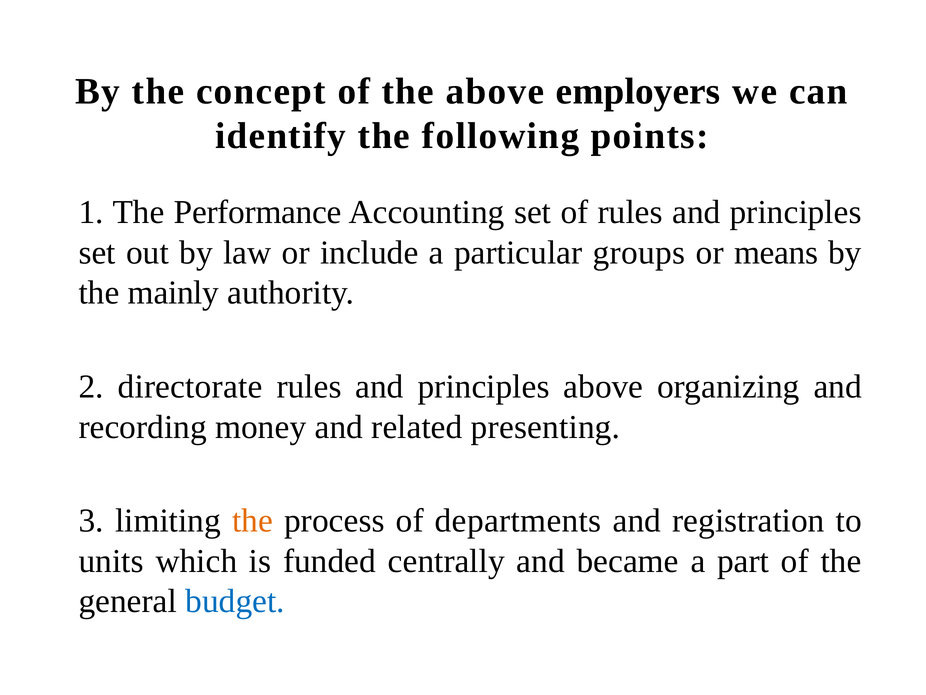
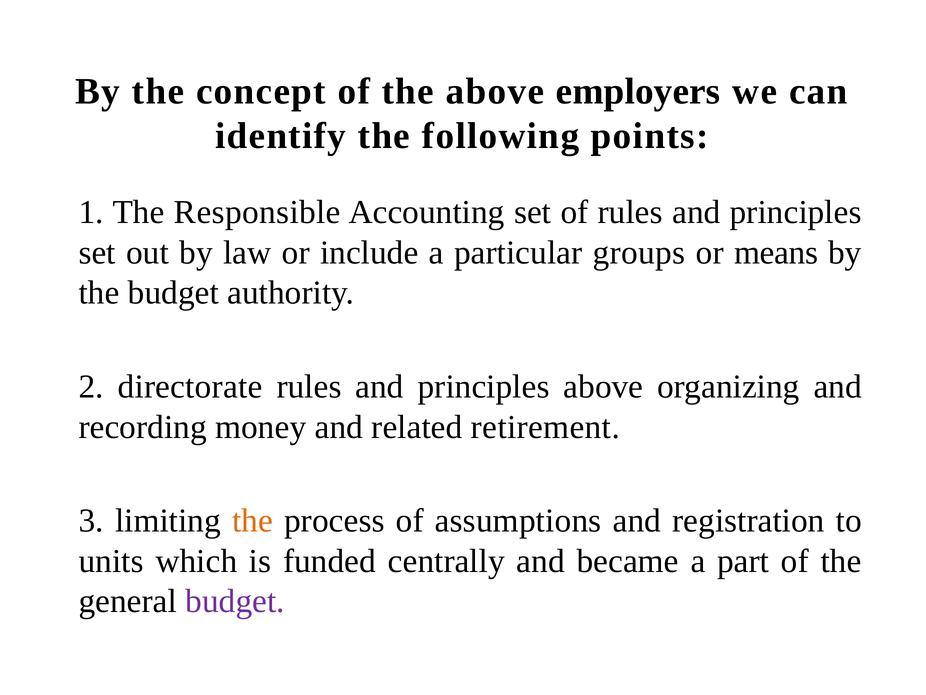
Performance: Performance -> Responsible
the mainly: mainly -> budget
presenting: presenting -> retirement
departments: departments -> assumptions
budget at (235, 601) colour: blue -> purple
